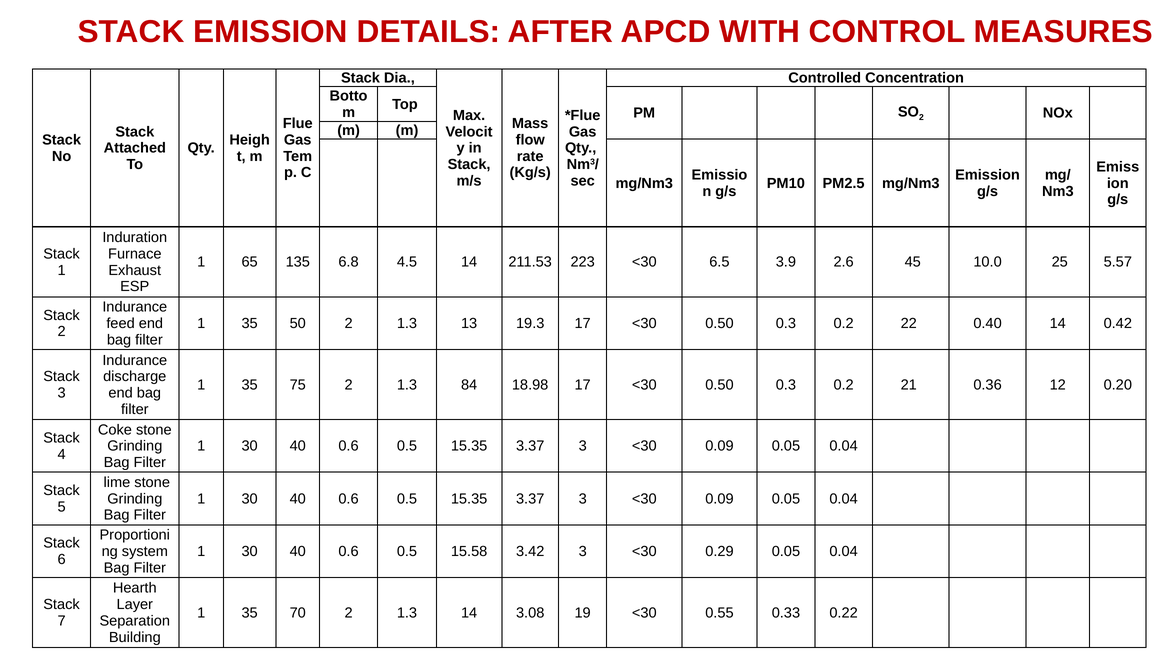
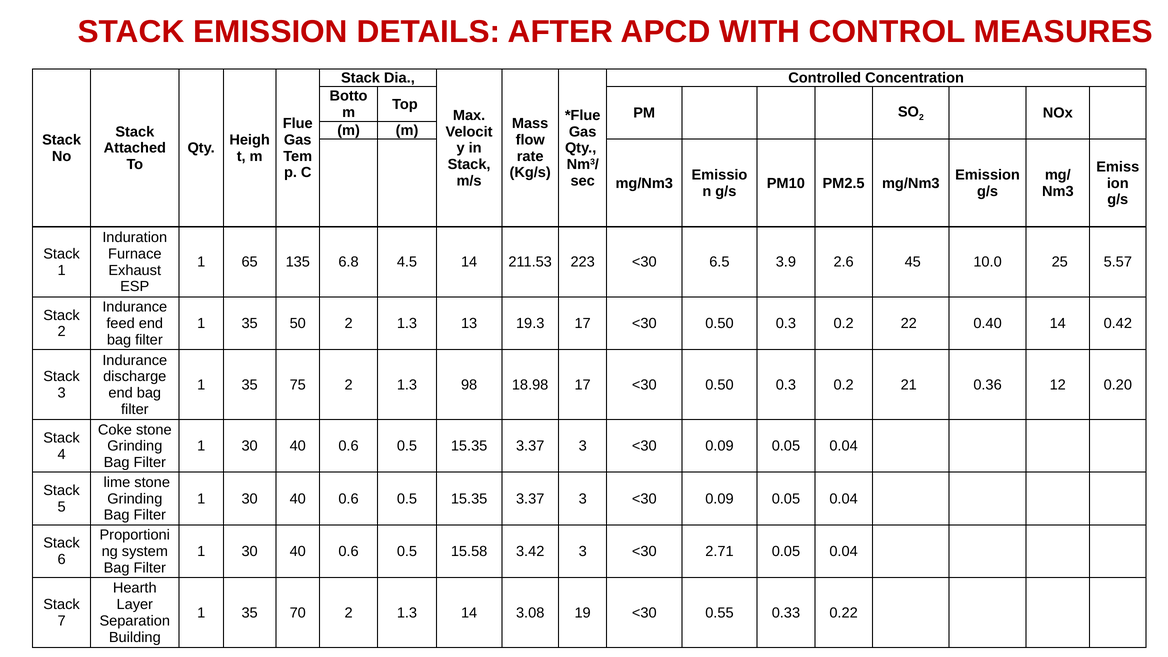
84: 84 -> 98
0.29: 0.29 -> 2.71
